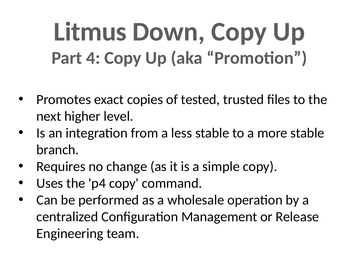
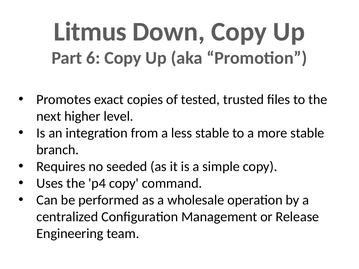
4: 4 -> 6
change: change -> seeded
